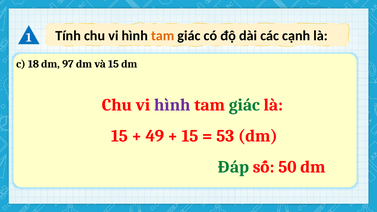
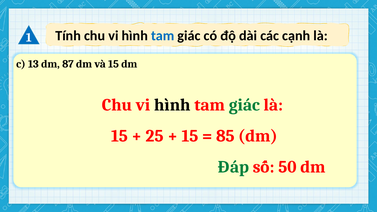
tam at (163, 36) colour: orange -> blue
18: 18 -> 13
97: 97 -> 87
hình at (172, 105) colour: purple -> black
49: 49 -> 25
53: 53 -> 85
